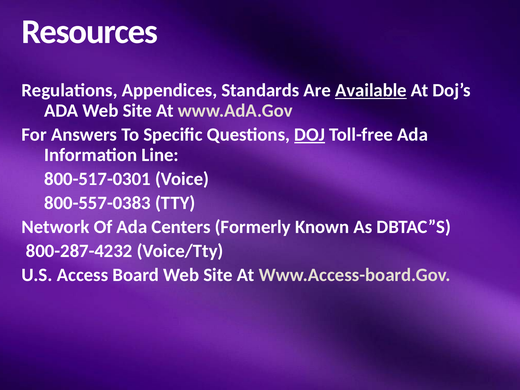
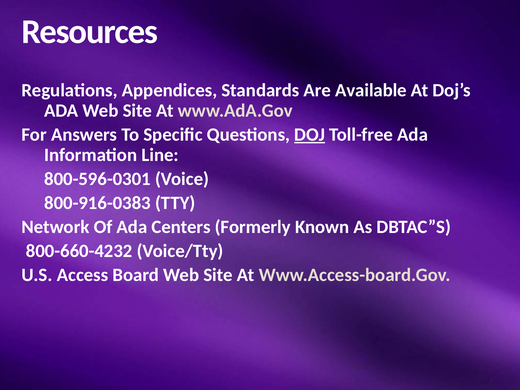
Available underline: present -> none
800-517-0301: 800-517-0301 -> 800-596-0301
800-557-0383: 800-557-0383 -> 800-916-0383
800-287-4232: 800-287-4232 -> 800-660-4232
